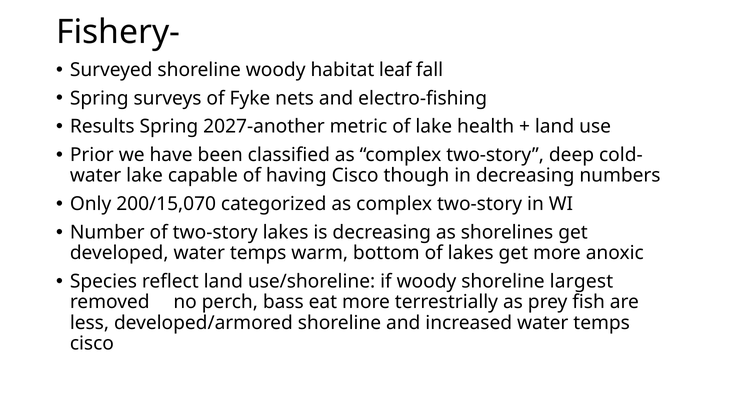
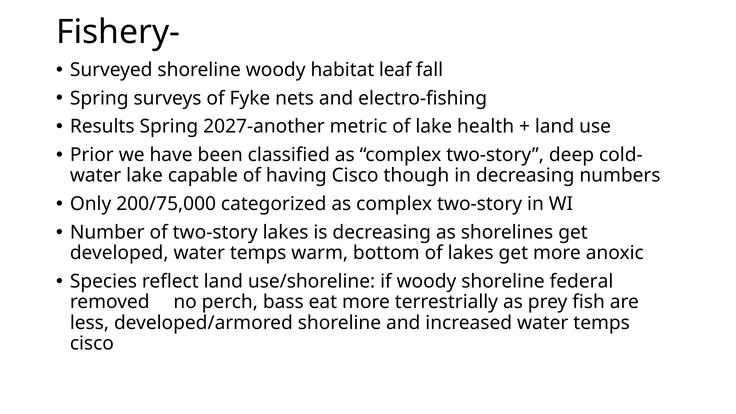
200/15,070: 200/15,070 -> 200/75,000
largest: largest -> federal
